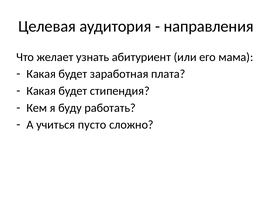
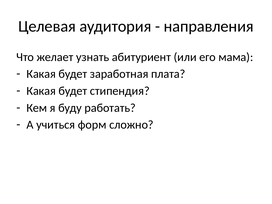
пусто: пусто -> форм
